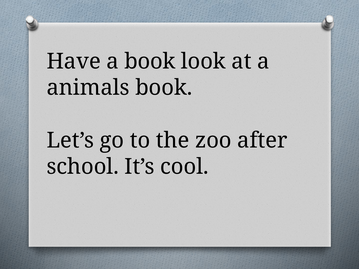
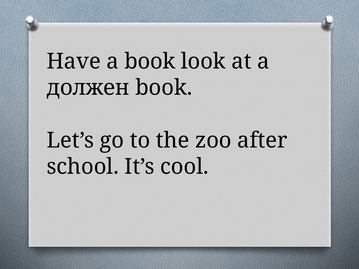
animals: animals -> должен
